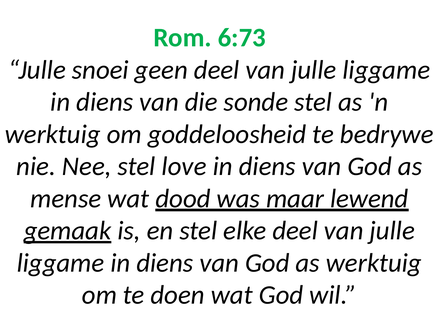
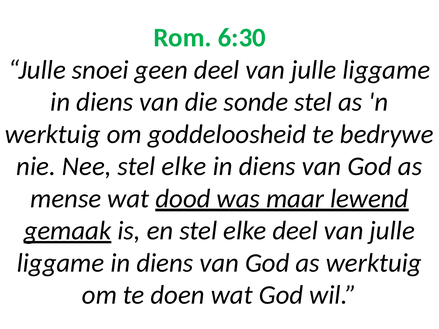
6:73: 6:73 -> 6:30
Nee stel love: love -> elke
